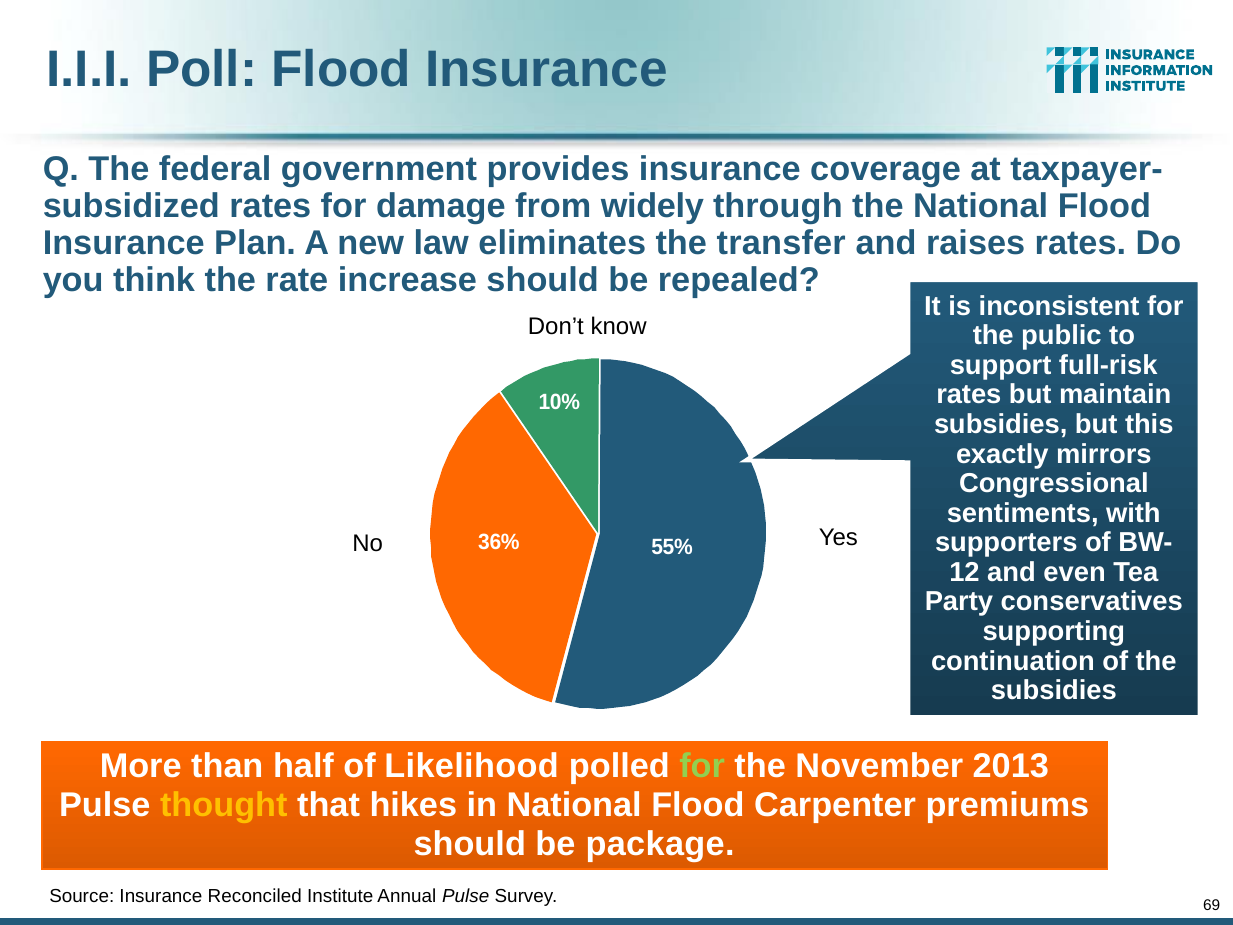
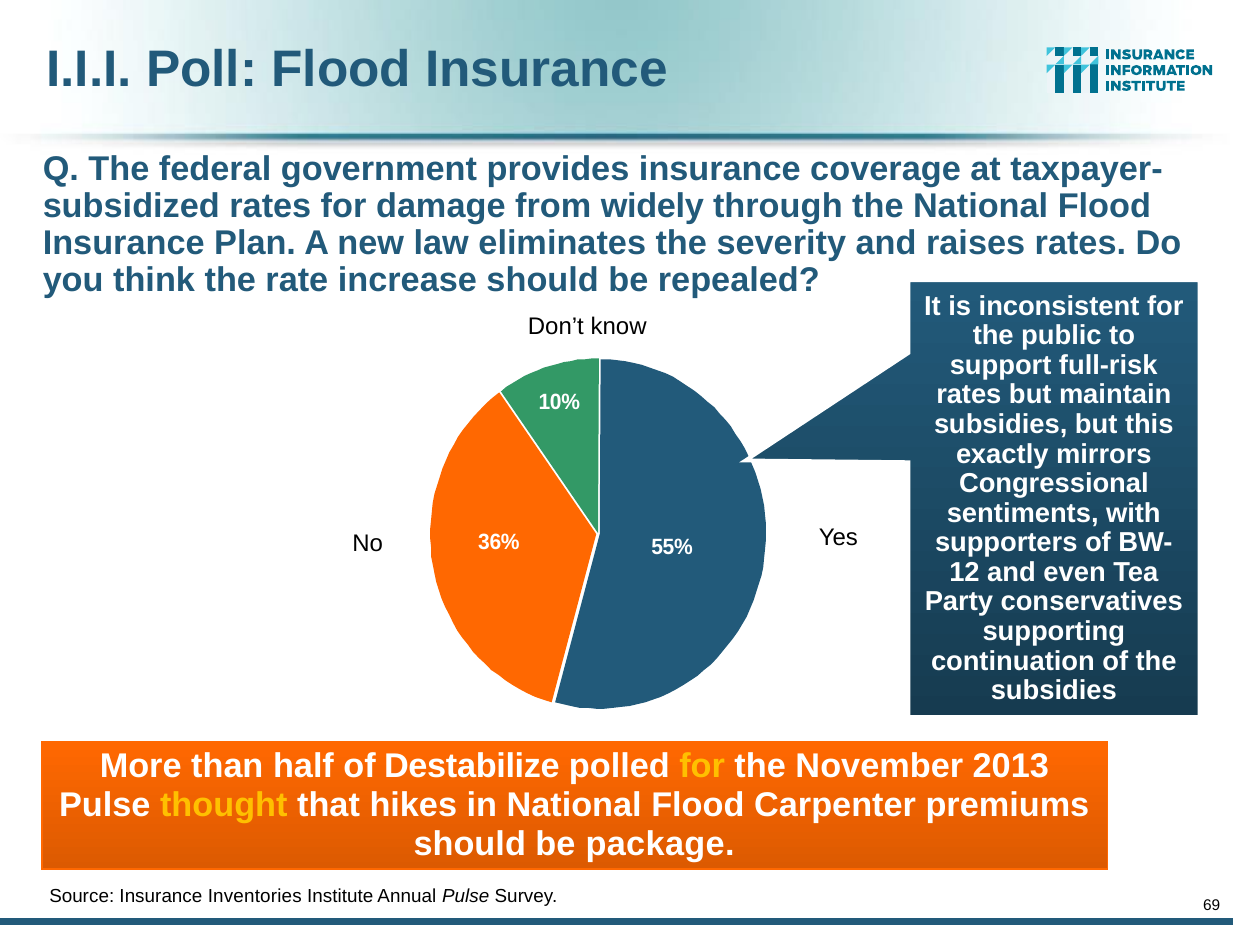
transfer: transfer -> severity
Likelihood: Likelihood -> Destabilize
for at (702, 766) colour: light green -> yellow
Reconciled: Reconciled -> Inventories
